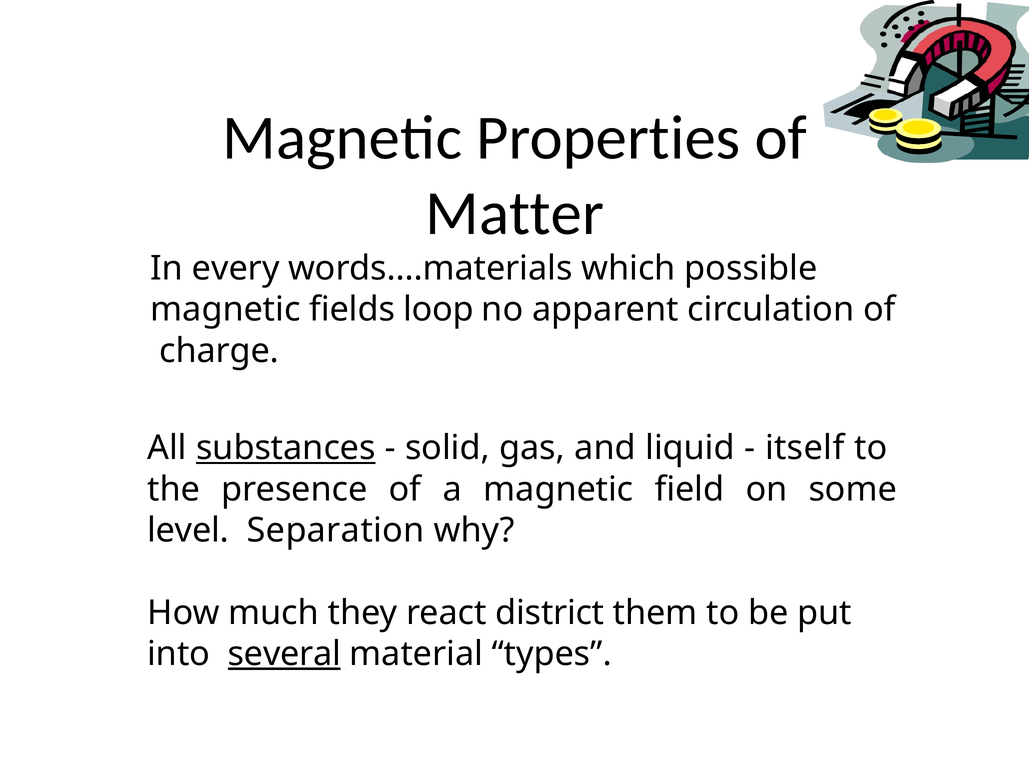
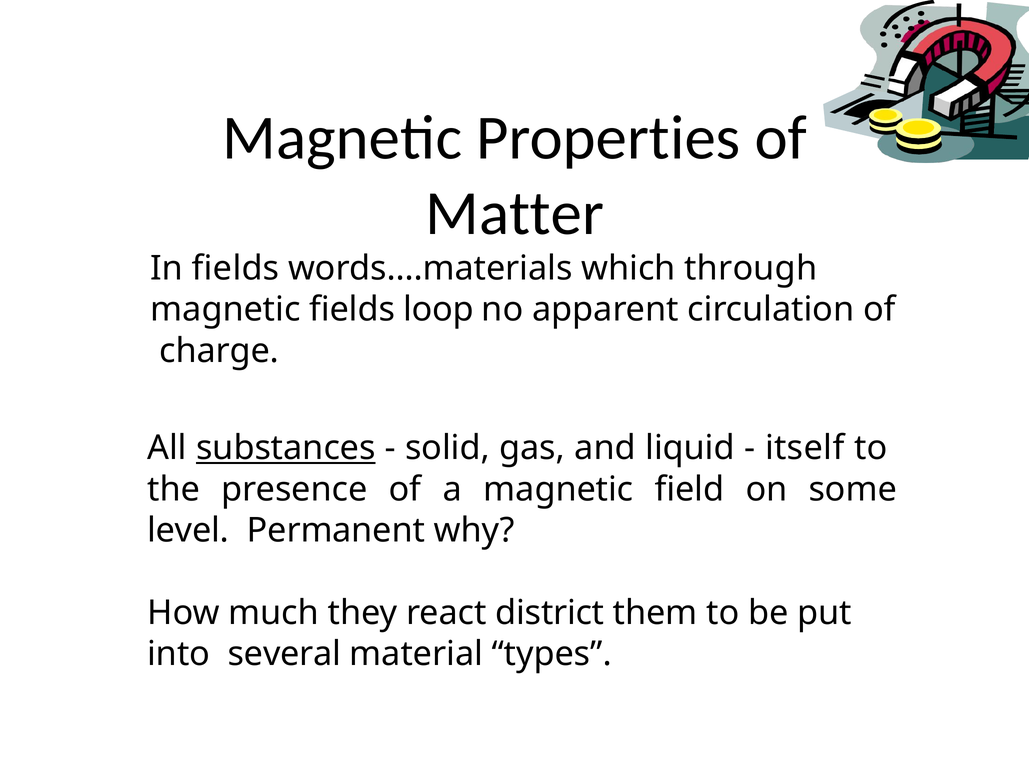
In every: every -> fields
possible: possible -> through
Separation: Separation -> Permanent
several underline: present -> none
